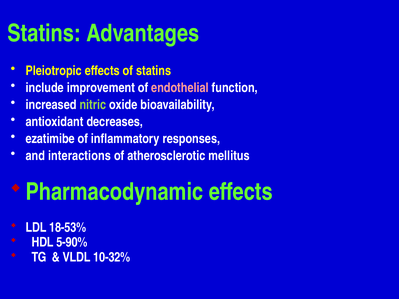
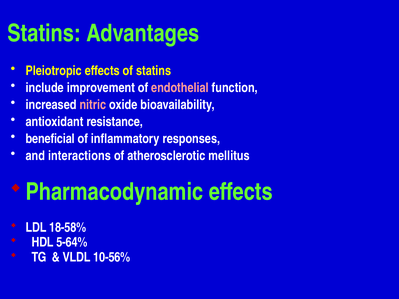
nitric colour: light green -> pink
decreases: decreases -> resistance
ezatimibe: ezatimibe -> beneficial
18-53%: 18-53% -> 18-58%
5-90%: 5-90% -> 5-64%
10-32%: 10-32% -> 10-56%
